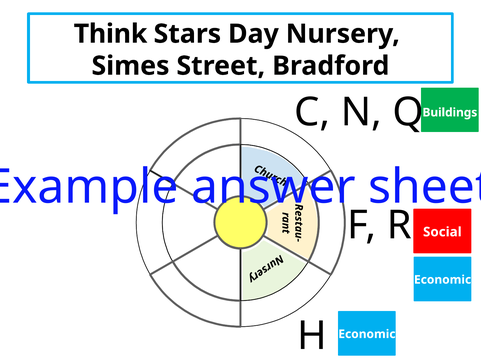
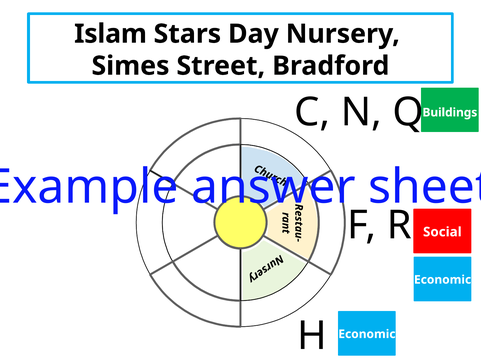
Think: Think -> Islam
